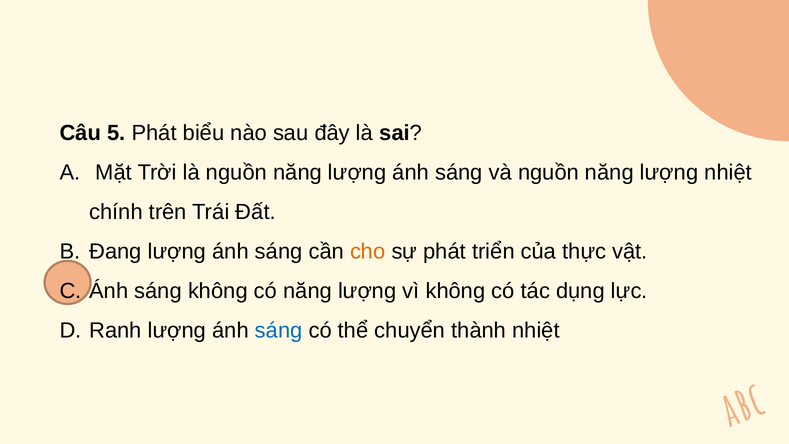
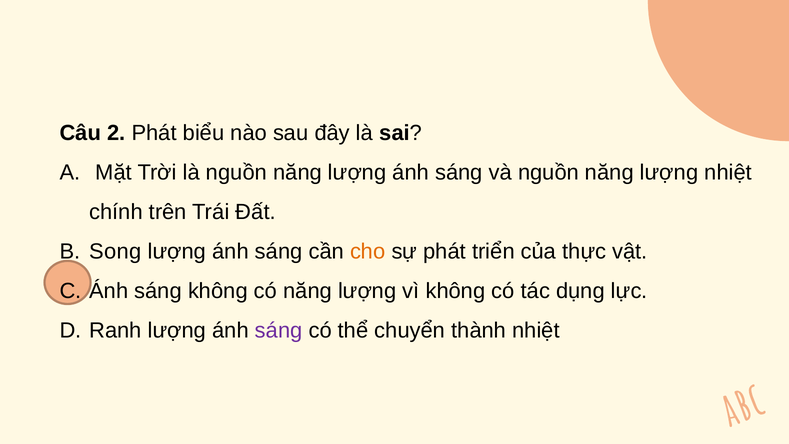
5: 5 -> 2
Đang: Đang -> Song
sáng at (279, 330) colour: blue -> purple
